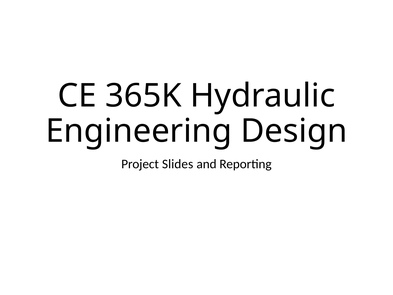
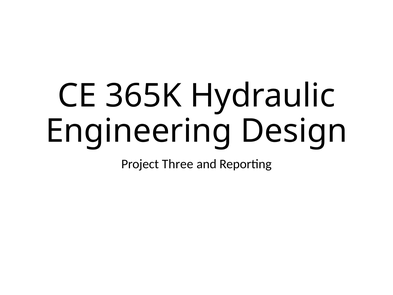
Slides: Slides -> Three
